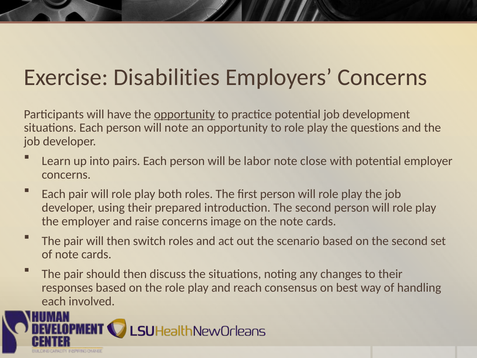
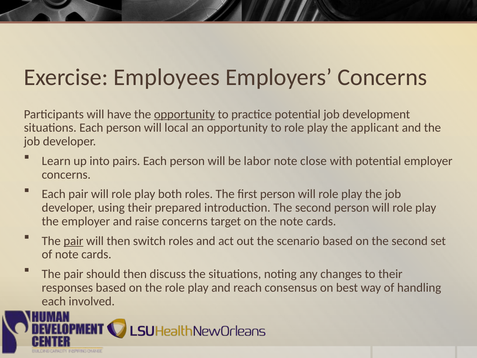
Disabilities: Disabilities -> Employees
will note: note -> local
questions: questions -> applicant
image: image -> target
pair at (73, 241) underline: none -> present
